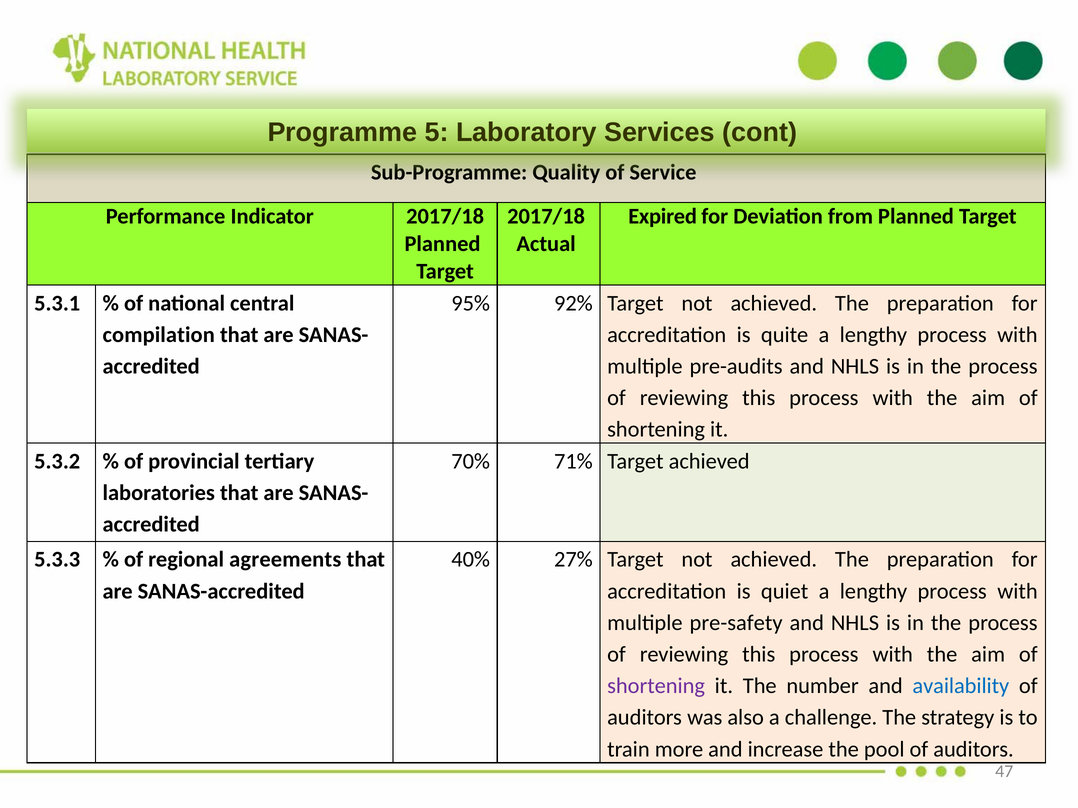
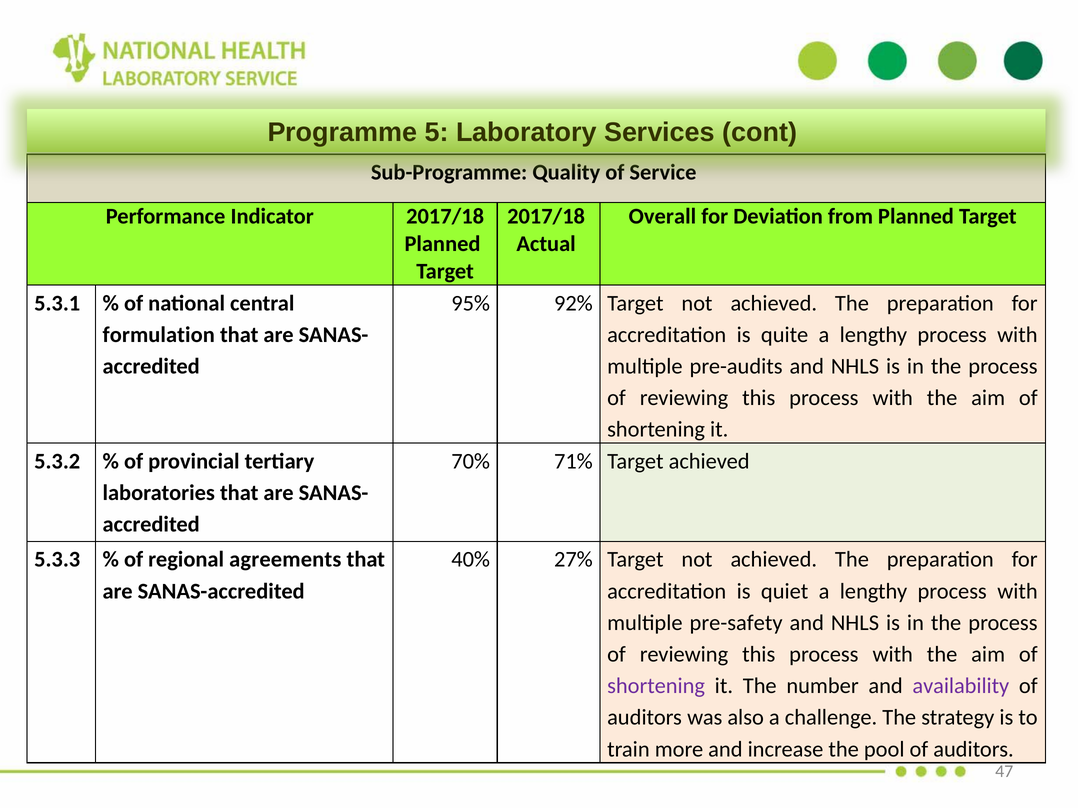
Expired: Expired -> Overall
compilation: compilation -> formulation
availability colour: blue -> purple
